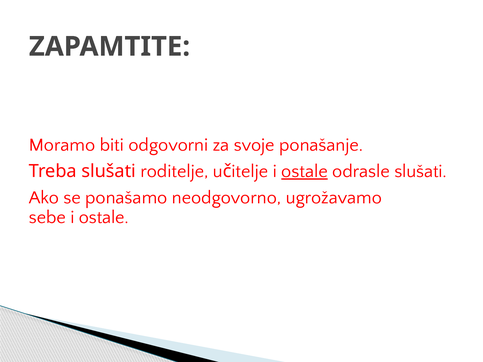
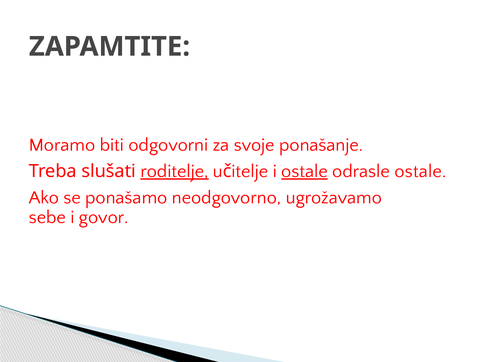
roditelje underline: none -> present
odrasle slušati: slušati -> ostale
sebe i ostale: ostale -> govor
